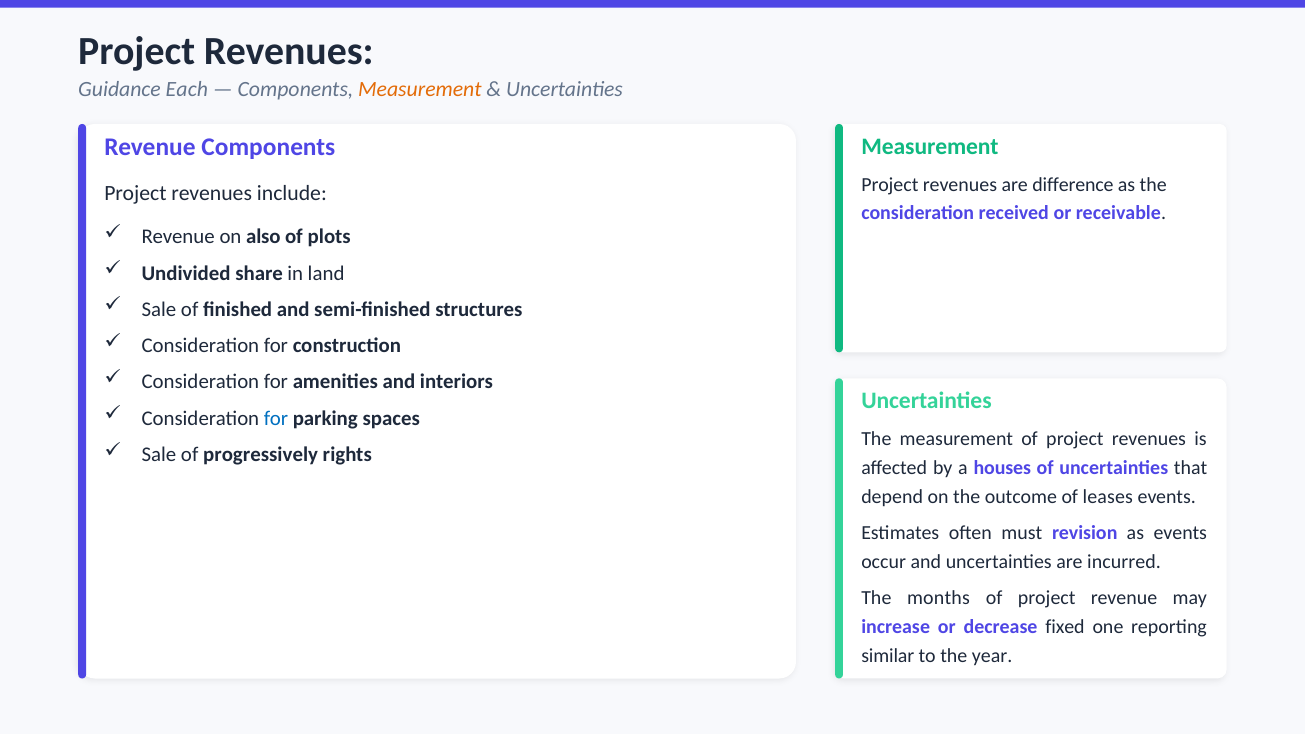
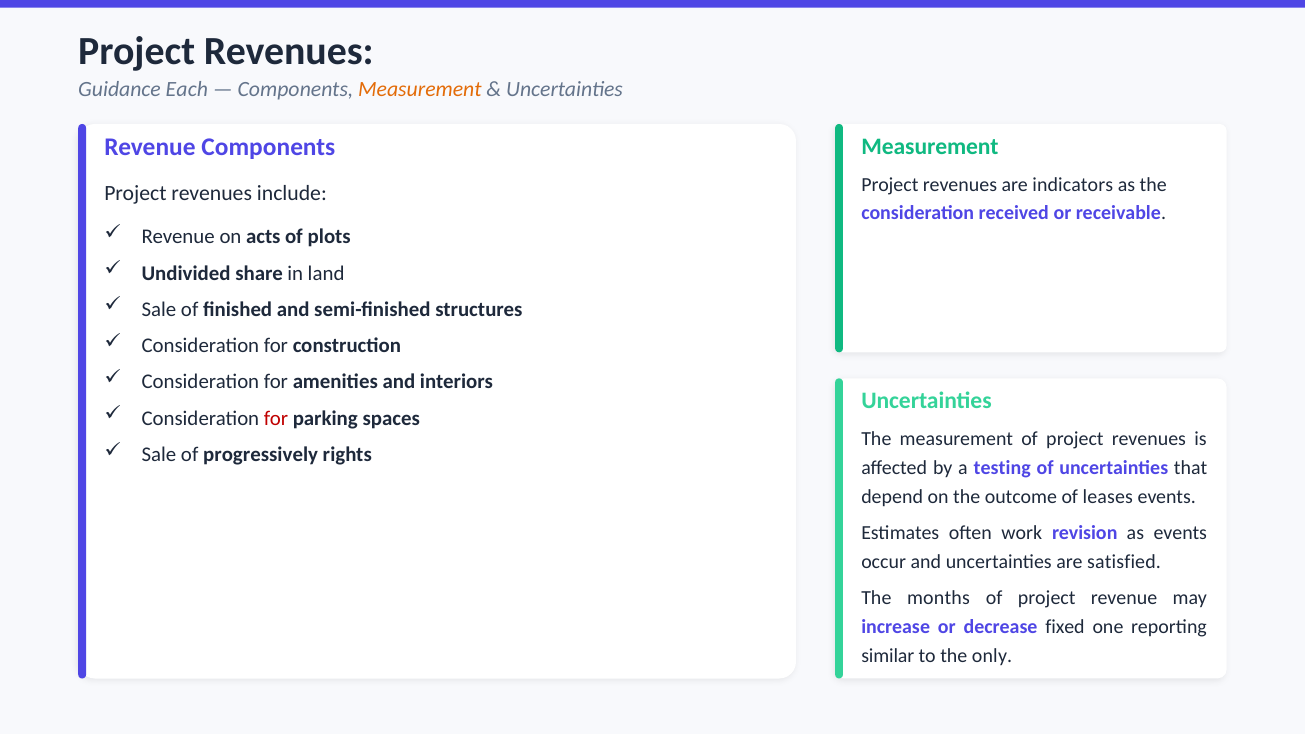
difference: difference -> indicators
also: also -> acts
for at (276, 418) colour: blue -> red
houses: houses -> testing
must: must -> work
incurred: incurred -> satisfied
year: year -> only
